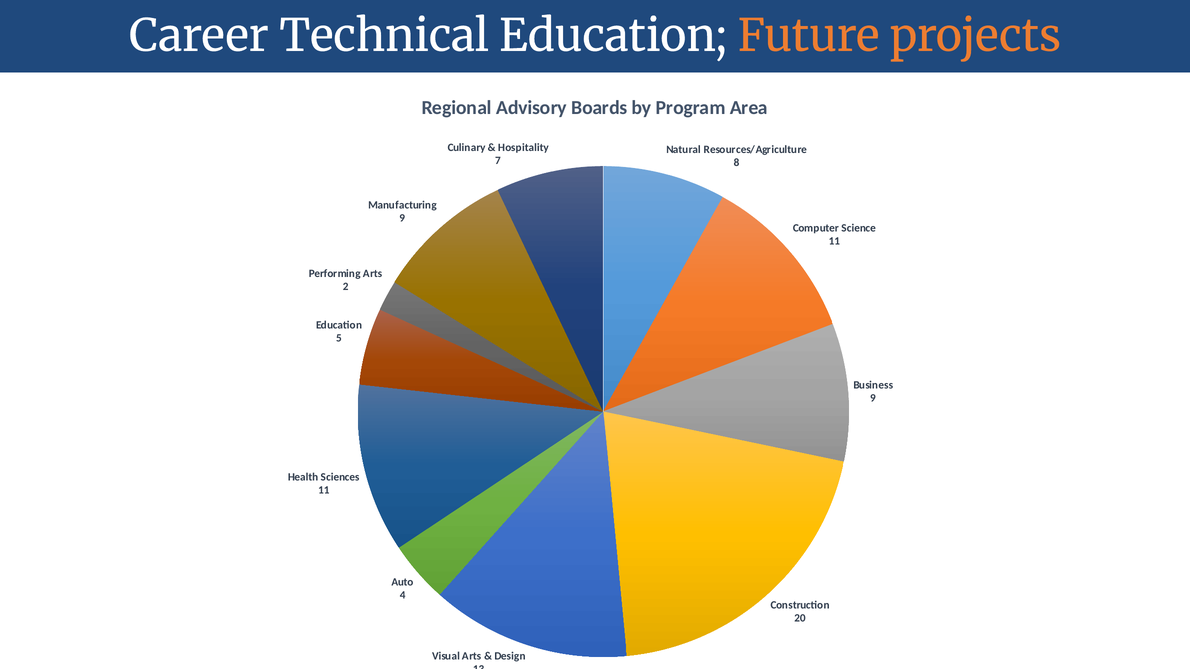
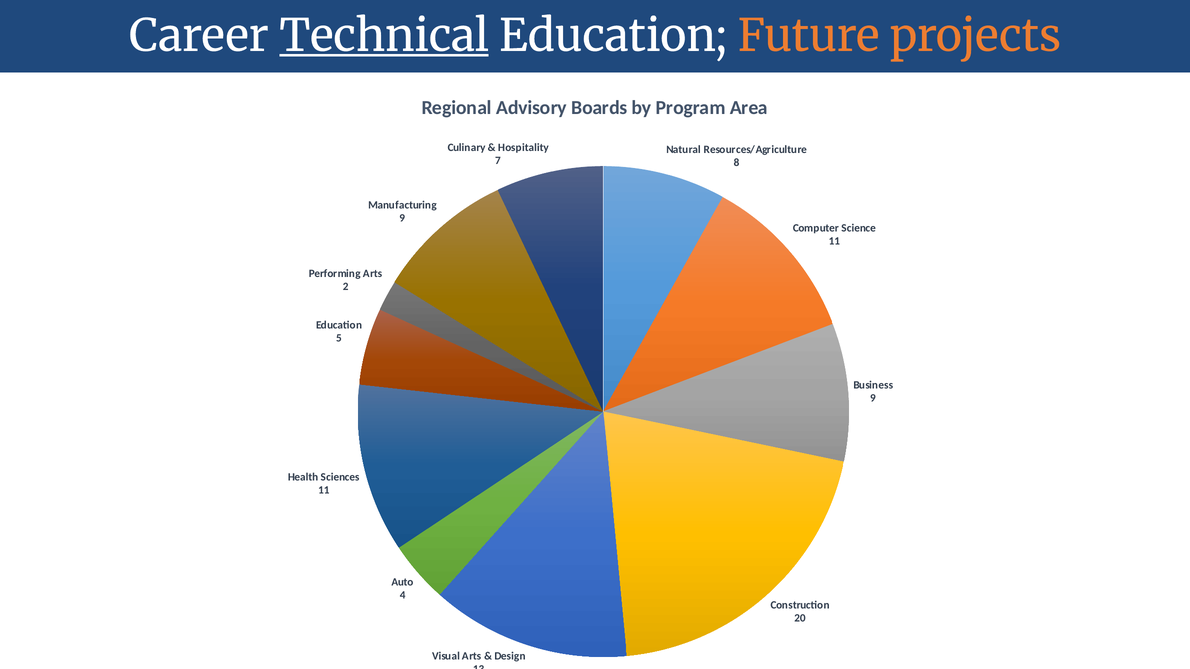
Technical underline: none -> present
